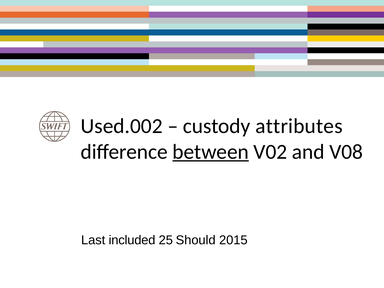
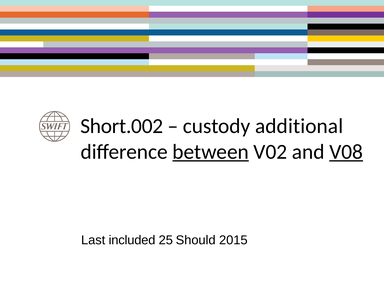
Used.002: Used.002 -> Short.002
attributes: attributes -> additional
V08 underline: none -> present
